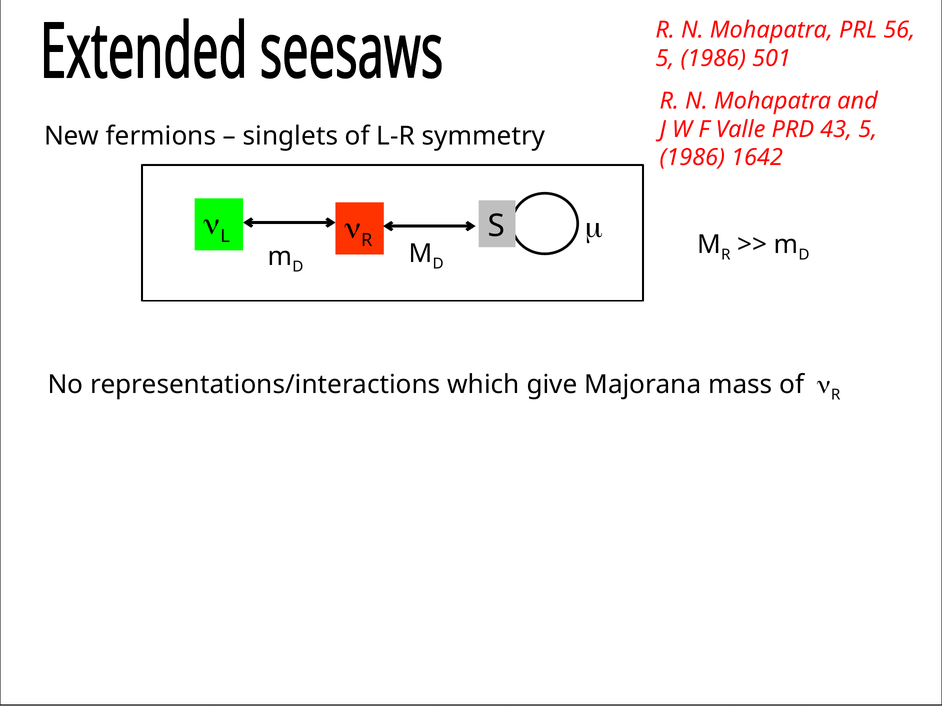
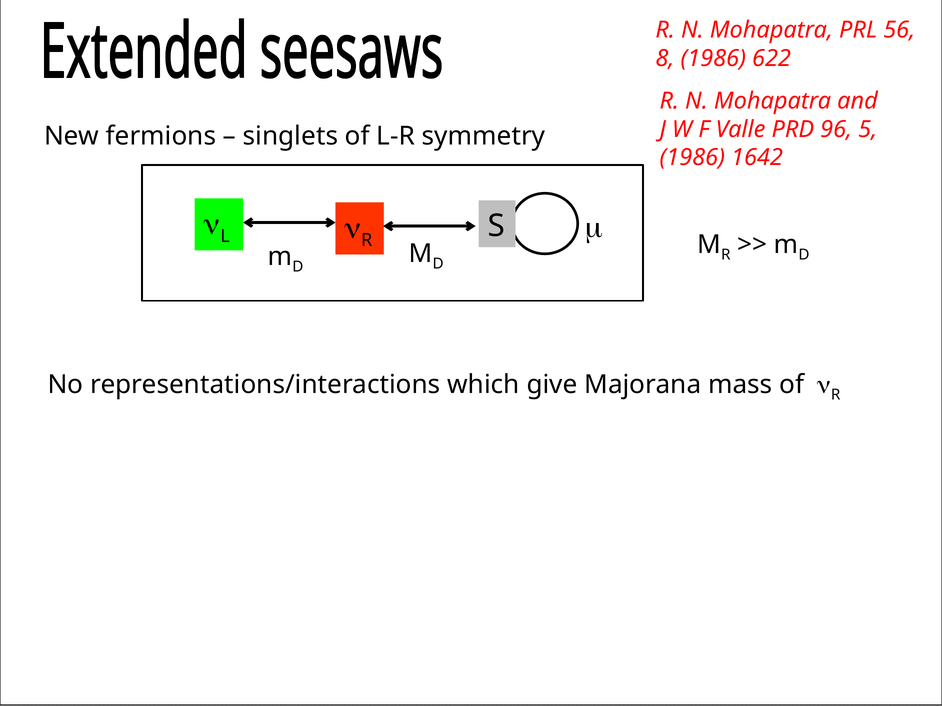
5 at (665, 58): 5 -> 8
501: 501 -> 622
43: 43 -> 96
